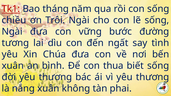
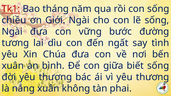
Trôi: Trôi -> Giới
thua: thua -> giữa
